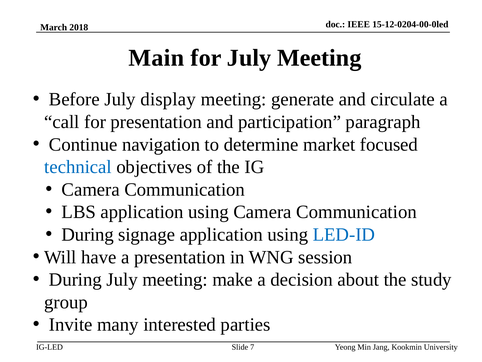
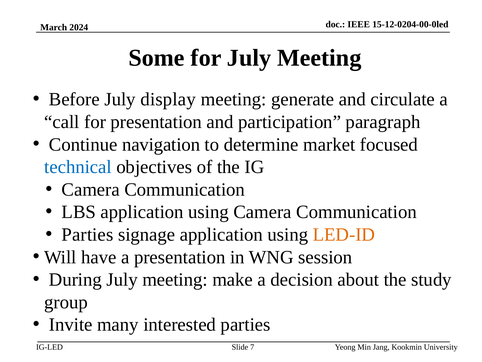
2018: 2018 -> 2024
Main: Main -> Some
During at (88, 234): During -> Parties
LED-ID colour: blue -> orange
